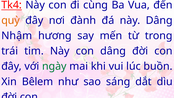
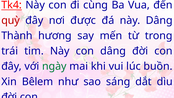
quỳ colour: orange -> red
đành: đành -> được
Nhậm: Nhậm -> Thành
